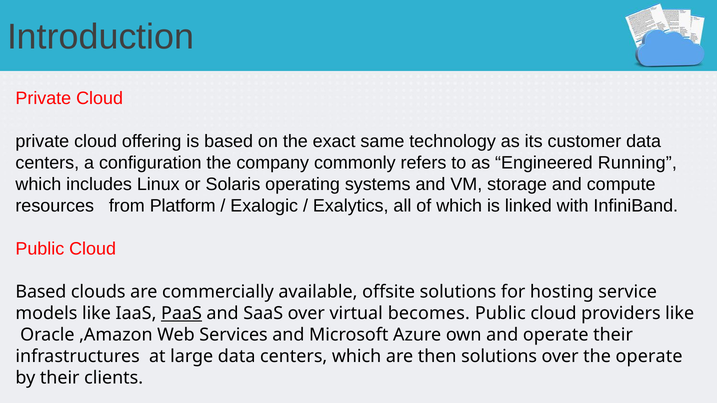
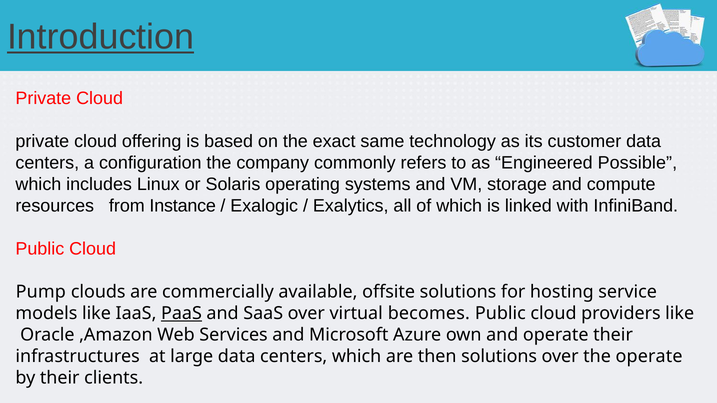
Introduction underline: none -> present
Running: Running -> Possible
Platform: Platform -> Instance
Based at (41, 292): Based -> Pump
